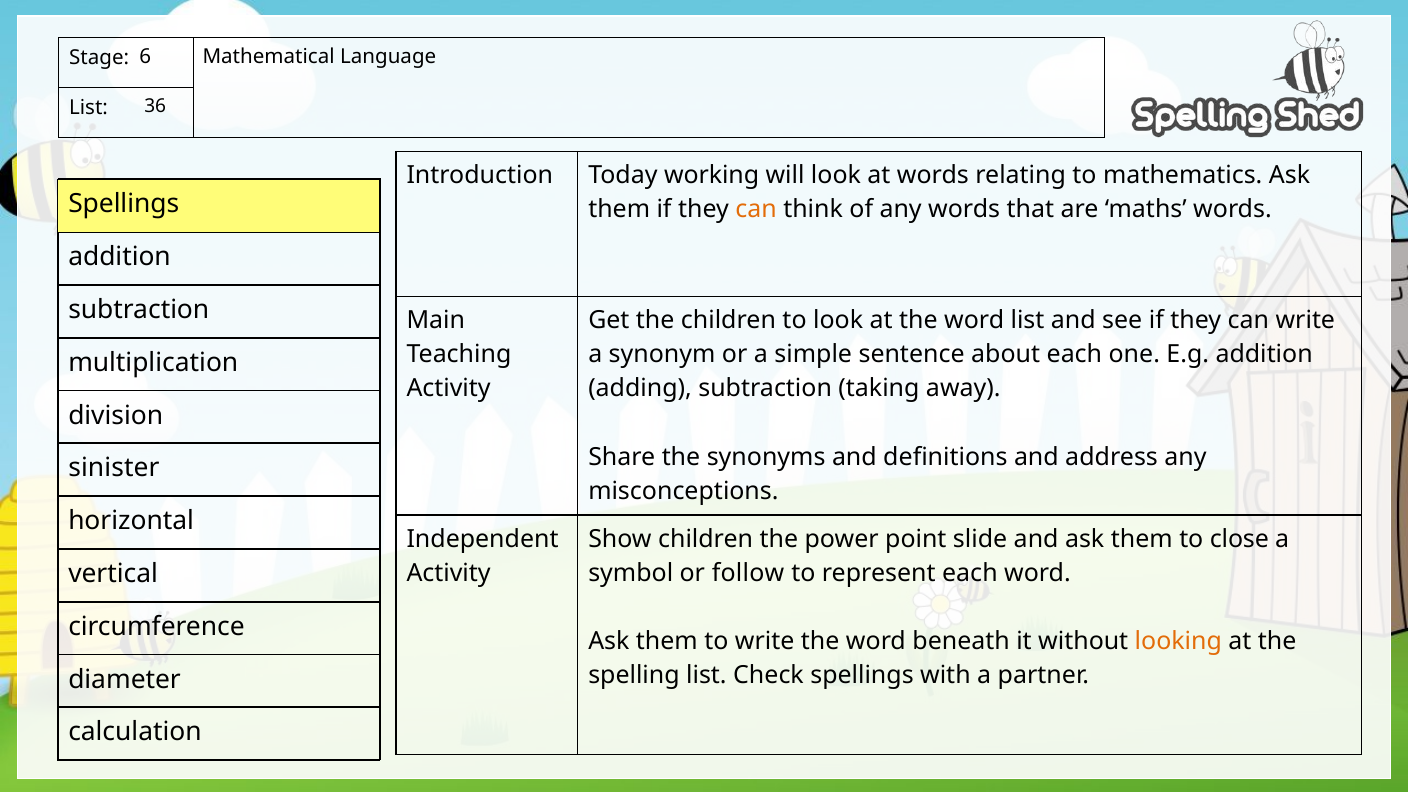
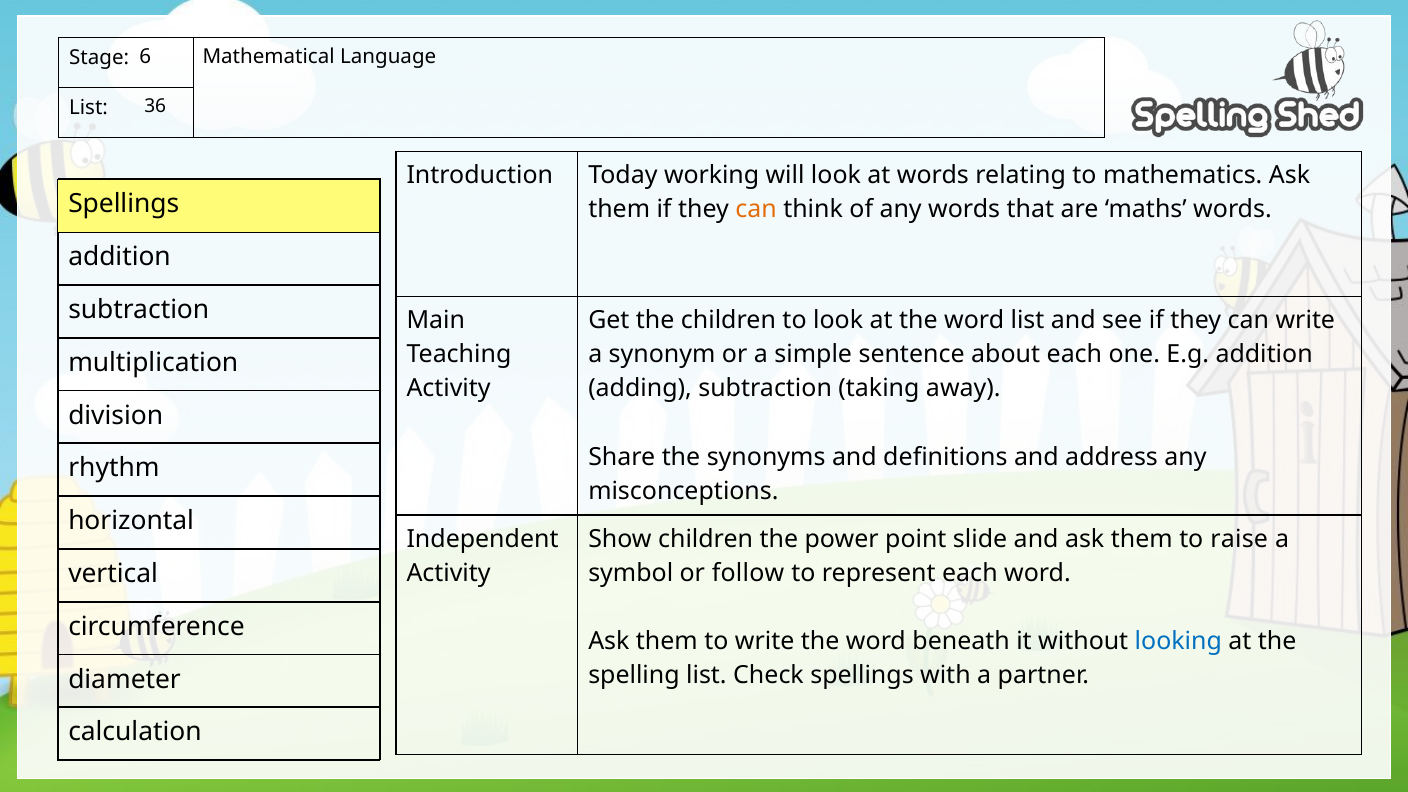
sinister: sinister -> rhythm
close: close -> raise
looking colour: orange -> blue
